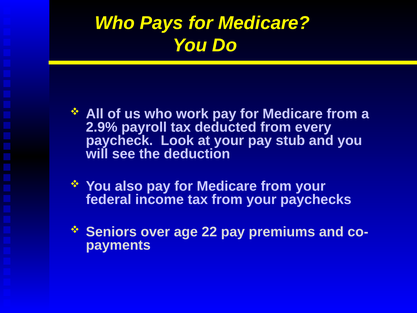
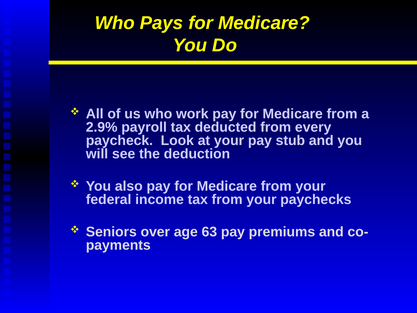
22: 22 -> 63
